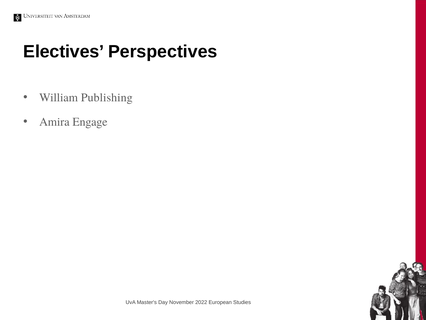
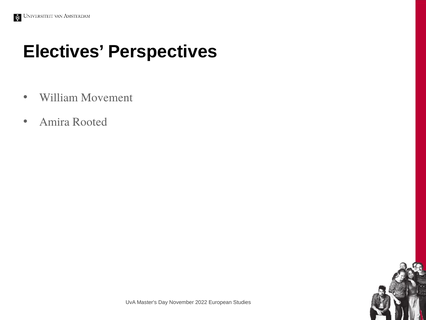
Publishing: Publishing -> Movement
Engage: Engage -> Rooted
